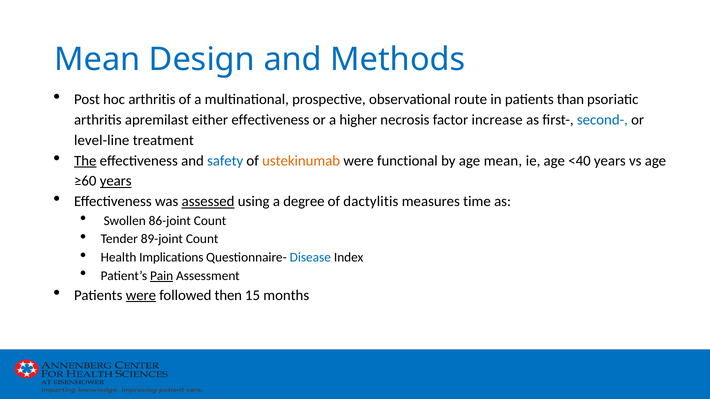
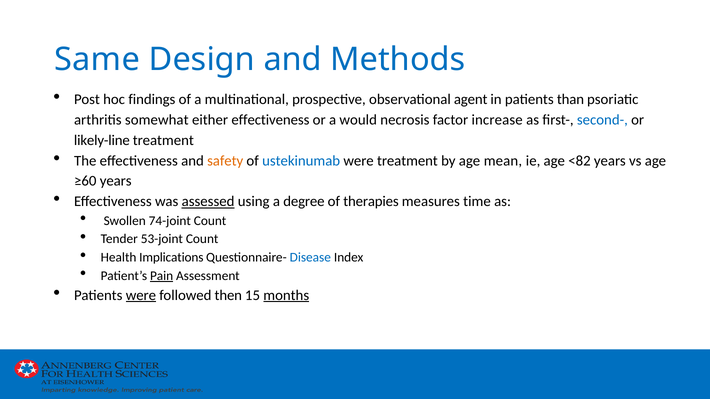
Mean at (97, 60): Mean -> Same
hoc arthritis: arthritis -> findings
route: route -> agent
apremilast: apremilast -> somewhat
higher: higher -> would
level-line: level-line -> likely-line
The underline: present -> none
safety colour: blue -> orange
ustekinumab colour: orange -> blue
were functional: functional -> treatment
<40: <40 -> <82
years at (116, 181) underline: present -> none
dactylitis: dactylitis -> therapies
86-joint: 86-joint -> 74-joint
89-joint: 89-joint -> 53-joint
months underline: none -> present
